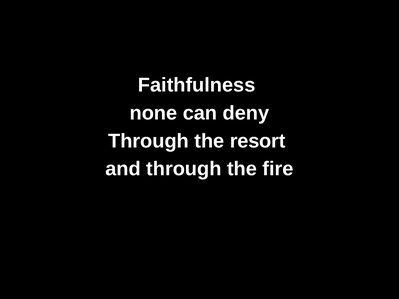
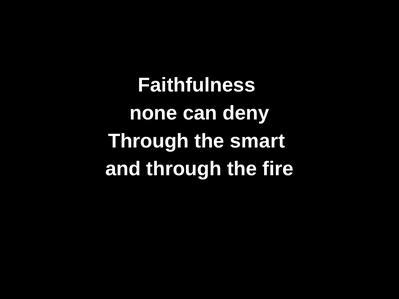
resort: resort -> smart
